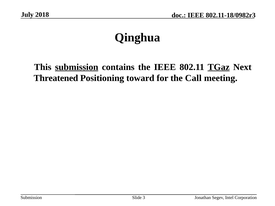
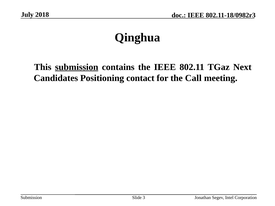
TGaz underline: present -> none
Threatened: Threatened -> Candidates
toward: toward -> contact
